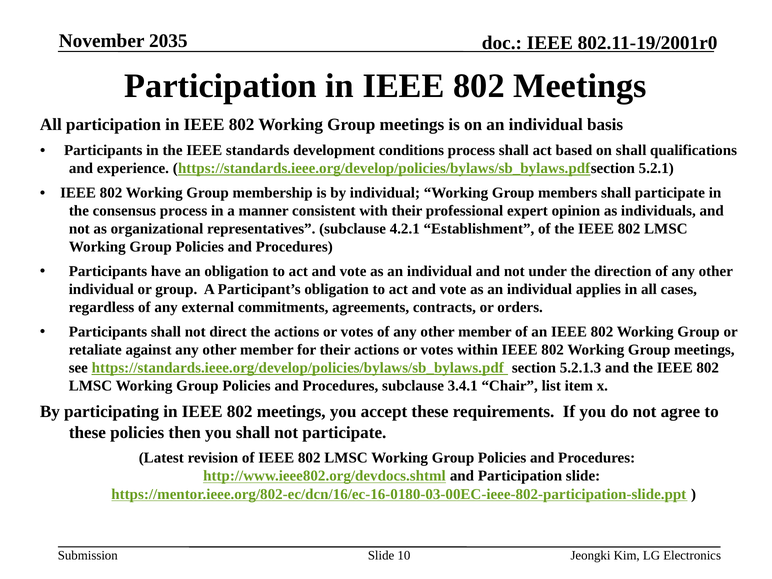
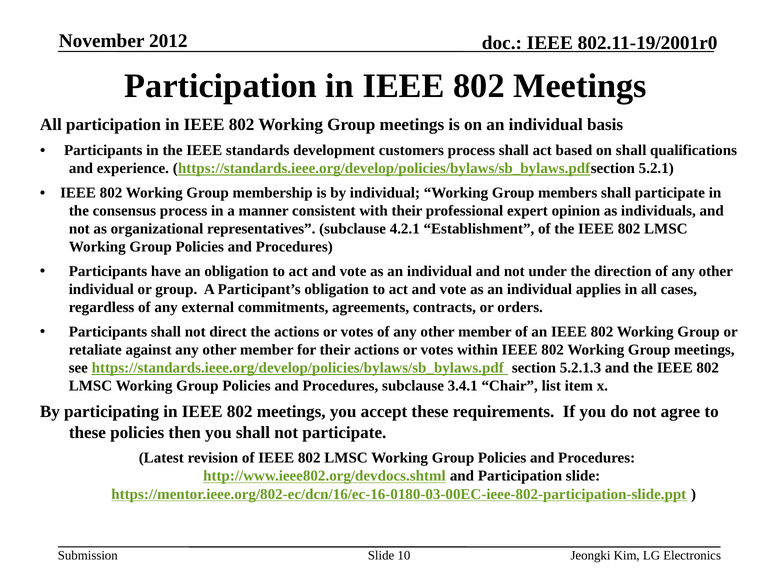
2035: 2035 -> 2012
conditions: conditions -> customers
